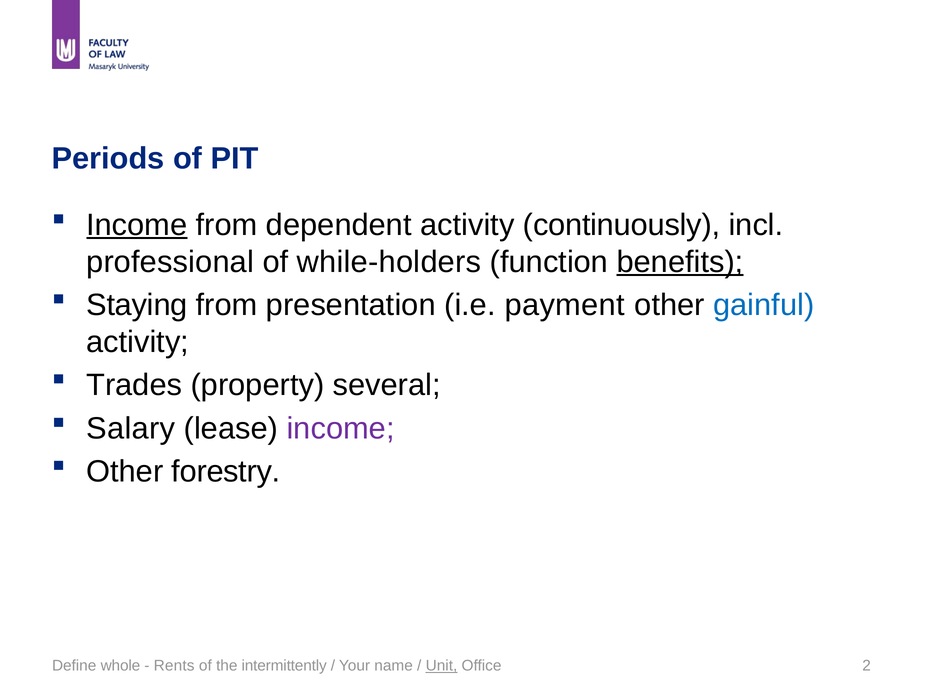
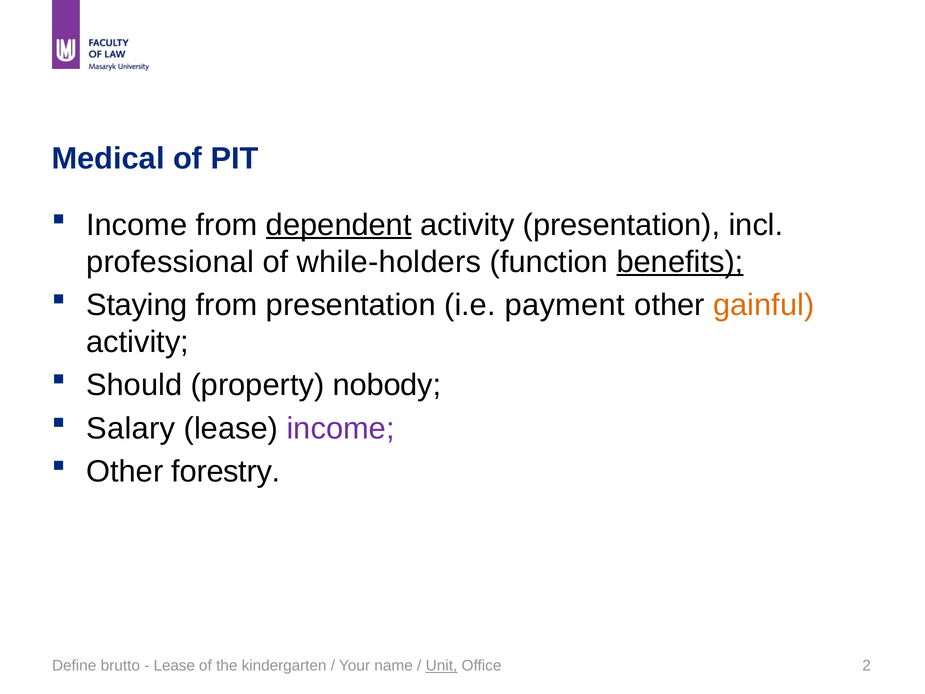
Periods: Periods -> Medical
Income at (137, 225) underline: present -> none
dependent underline: none -> present
activity continuously: continuously -> presentation
gainful colour: blue -> orange
Trades: Trades -> Should
several: several -> nobody
whole: whole -> brutto
Rents at (174, 666): Rents -> Lease
intermittently: intermittently -> kindergarten
